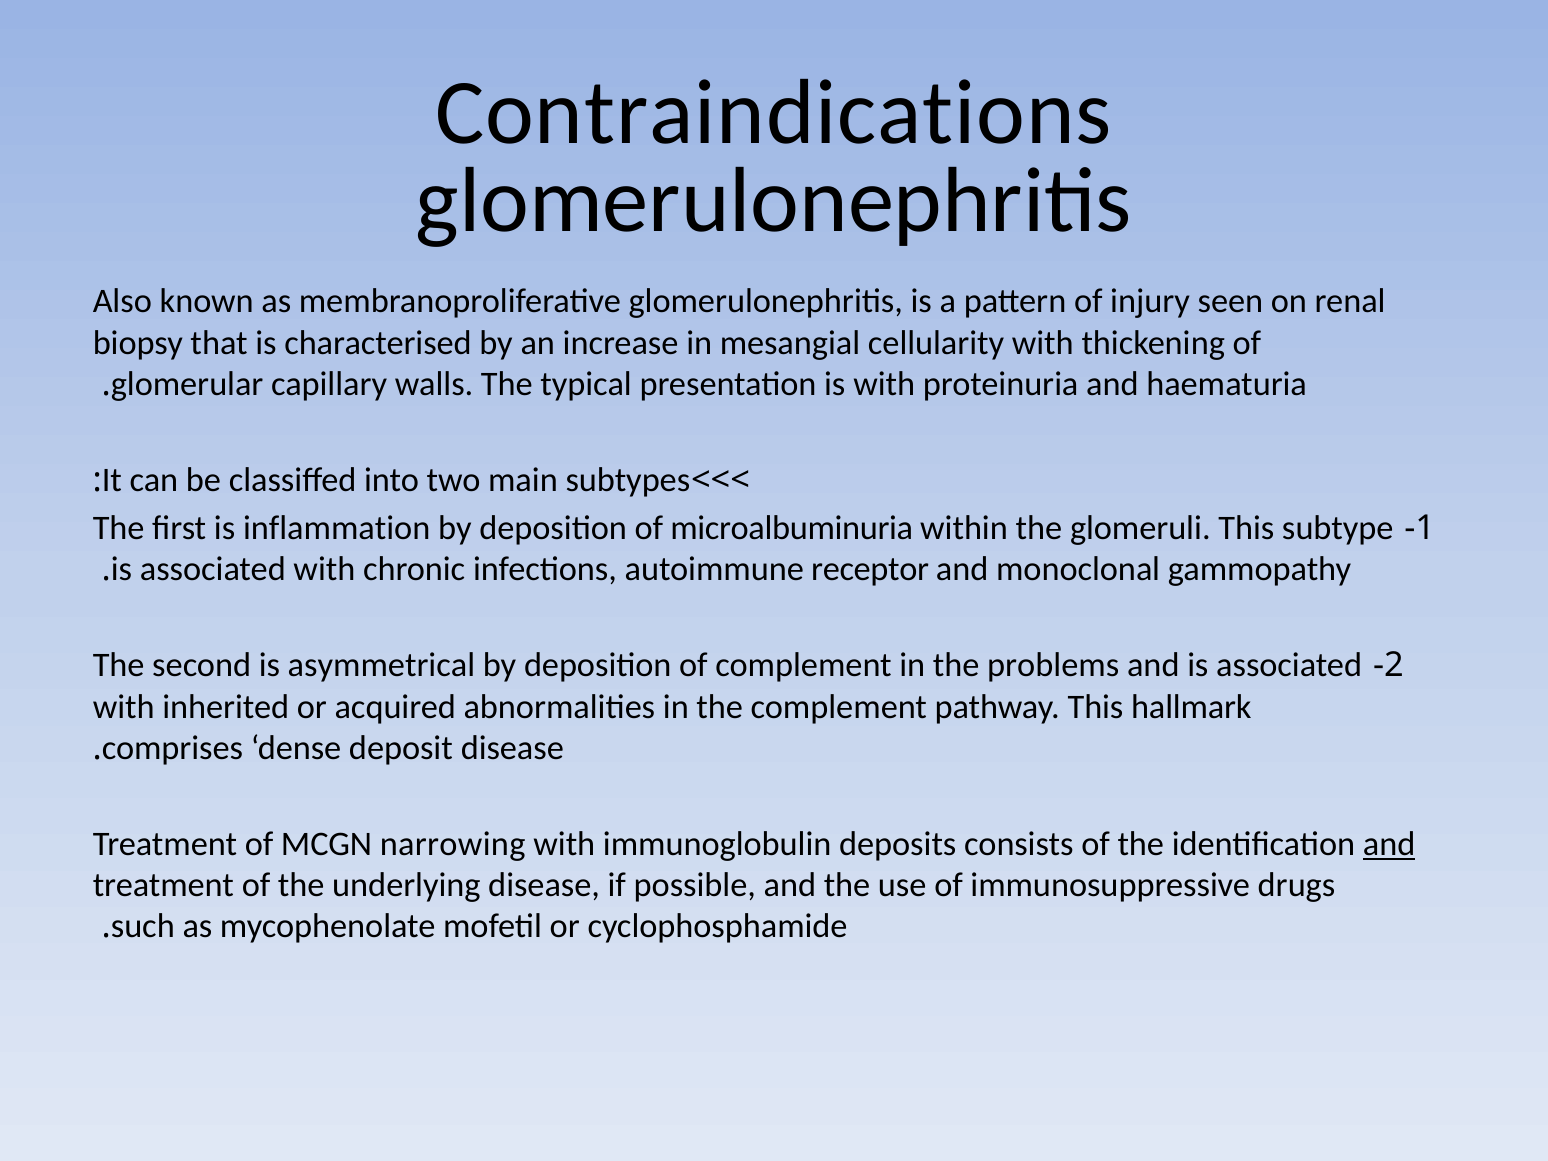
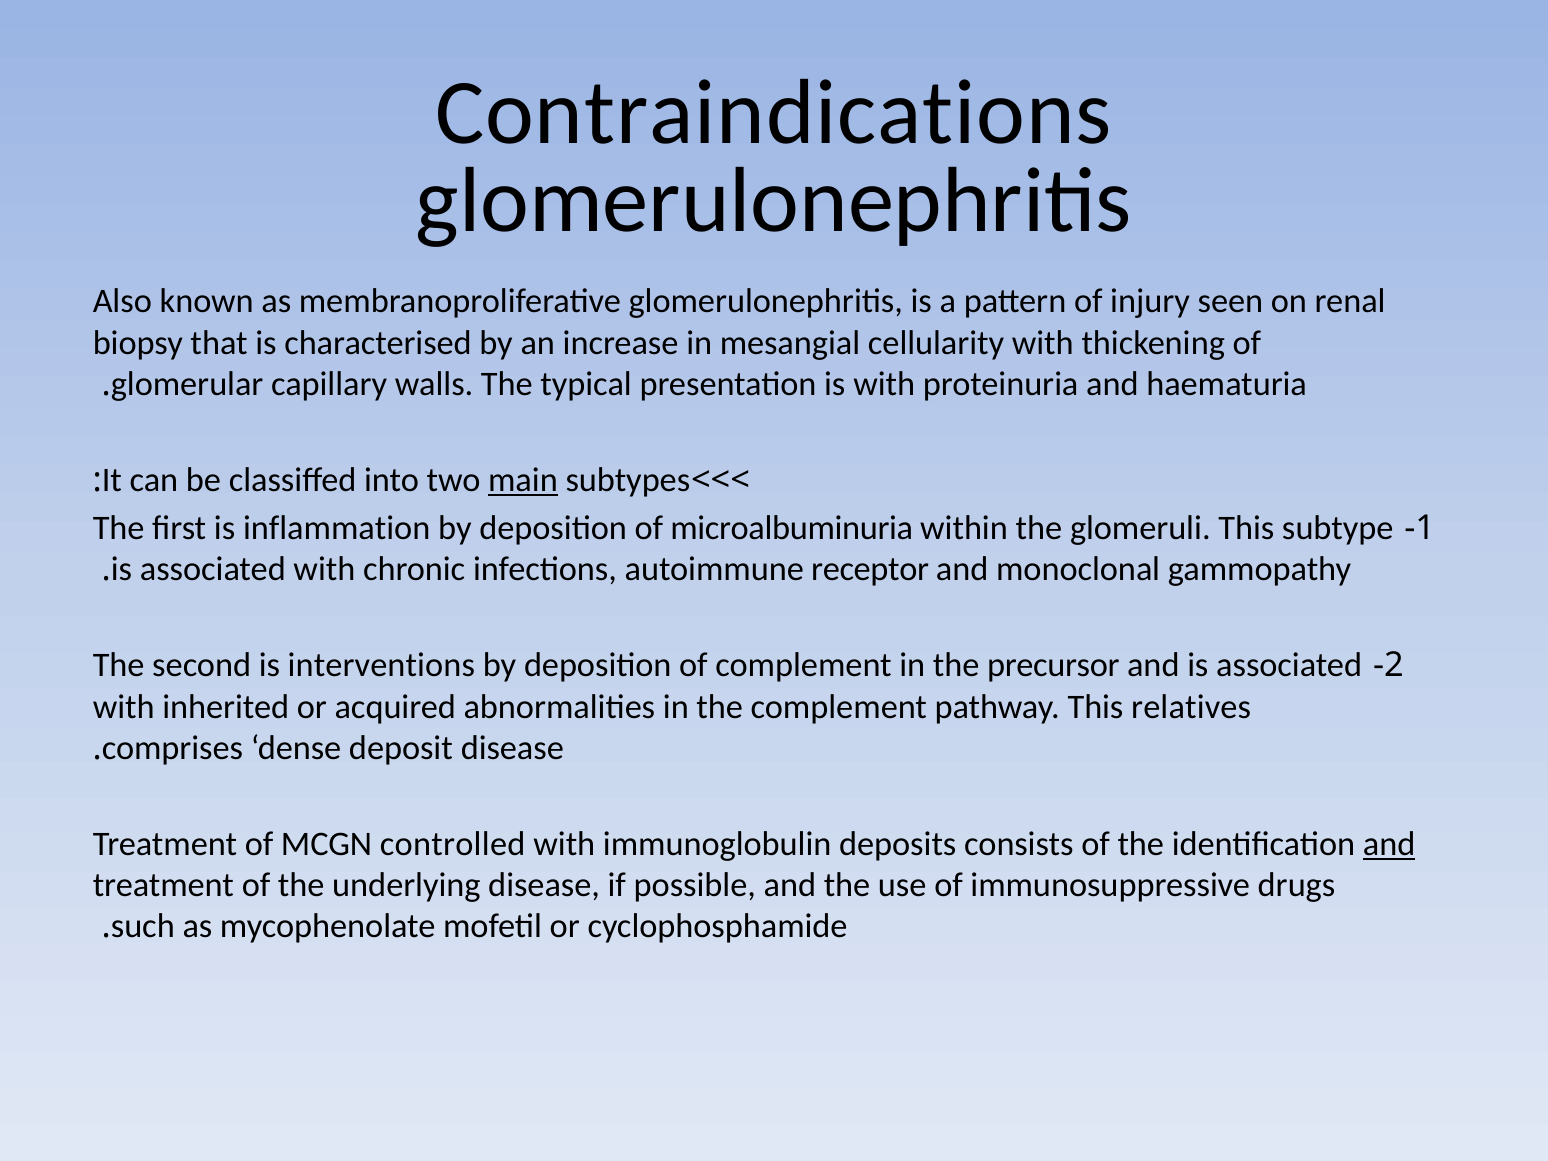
main underline: none -> present
asymmetrical: asymmetrical -> interventions
problems: problems -> precursor
hallmark: hallmark -> relatives
narrowing: narrowing -> controlled
